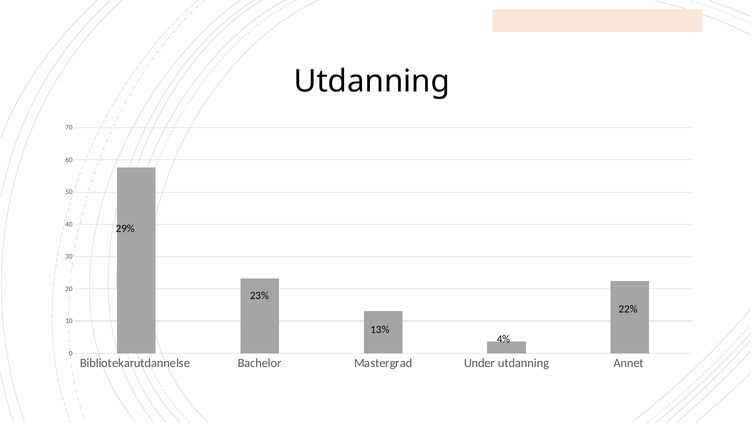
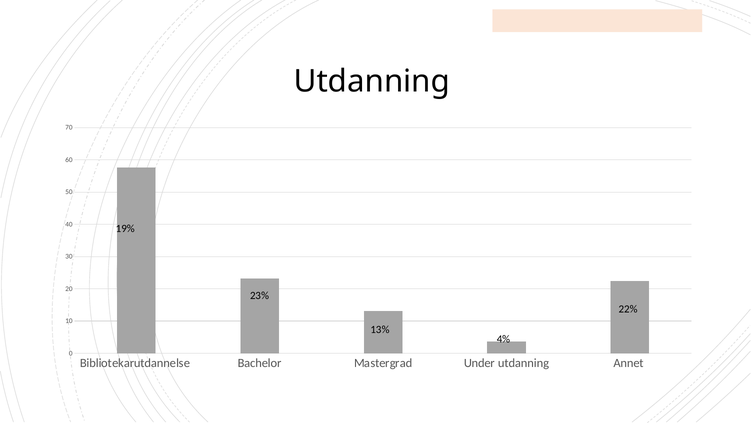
29%: 29% -> 19%
